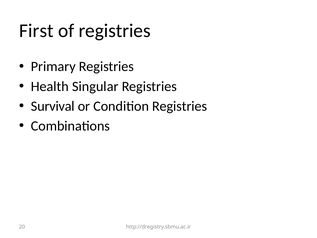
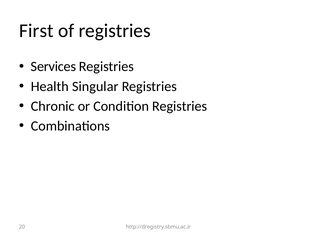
Primary: Primary -> Services
Survival: Survival -> Chronic
